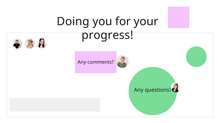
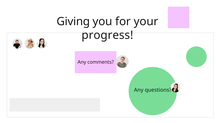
Doing: Doing -> Giving
